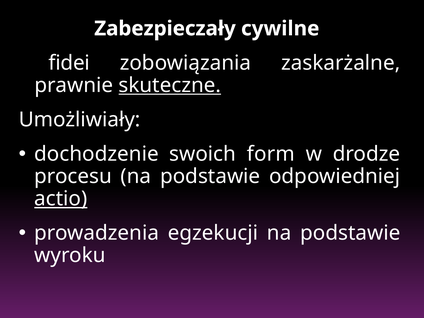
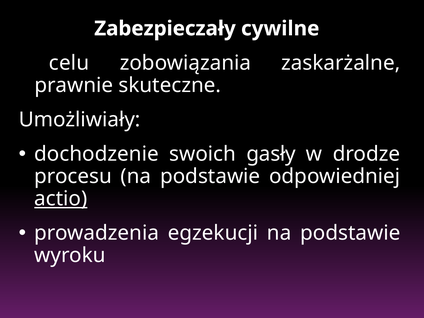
fidei: fidei -> celu
skuteczne underline: present -> none
form: form -> gasły
